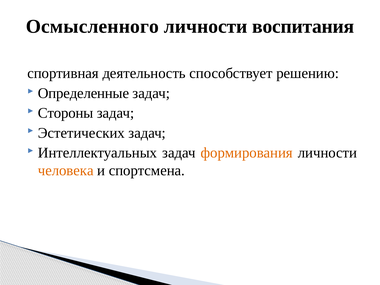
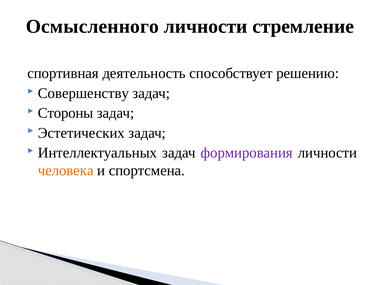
воспитания: воспитания -> стремление
Определенные: Определенные -> Совершенству
формирования colour: orange -> purple
